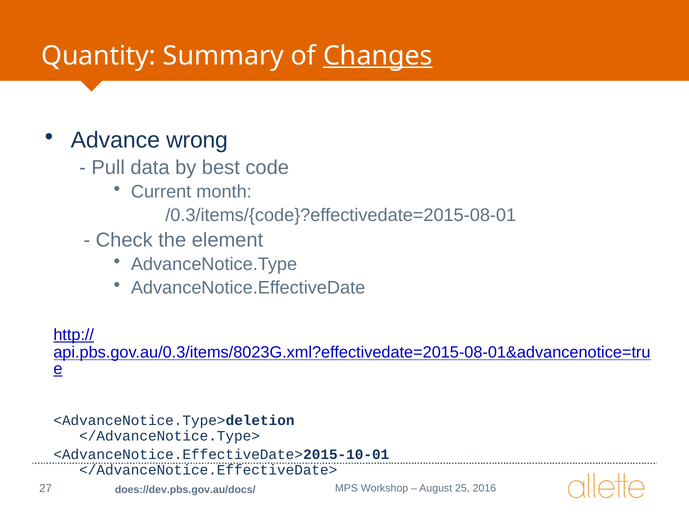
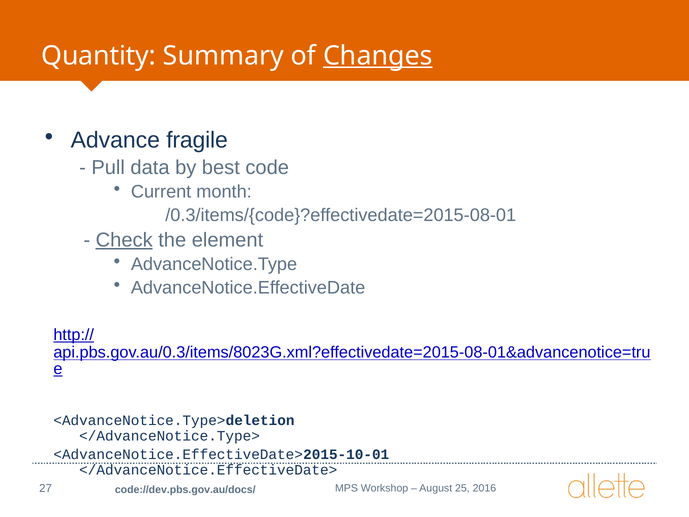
wrong: wrong -> fragile
Check underline: none -> present
does://dev.pbs.gov.au/docs/: does://dev.pbs.gov.au/docs/ -> code://dev.pbs.gov.au/docs/
